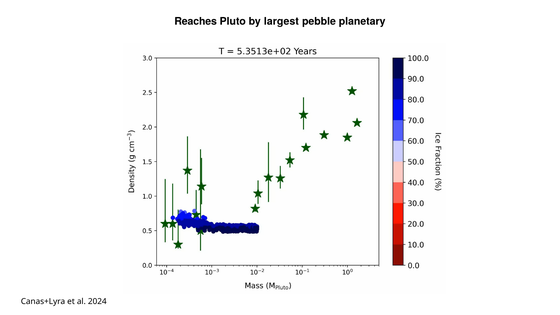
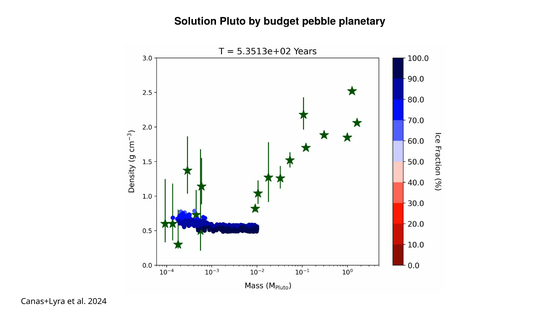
Reaches: Reaches -> Solution
largest: largest -> budget
